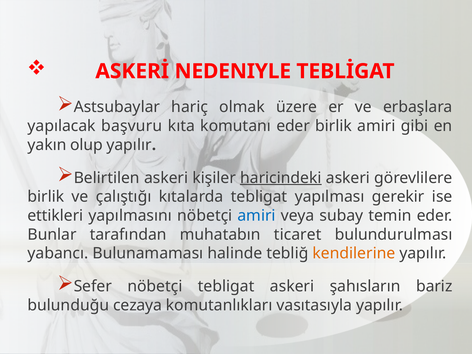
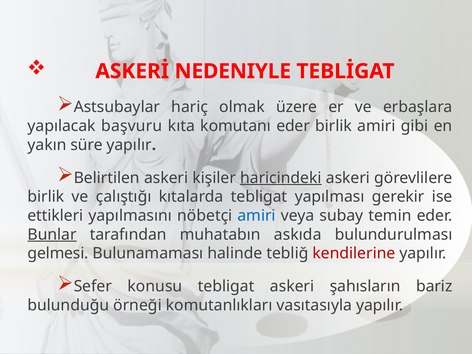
olup: olup -> süre
Bunlar underline: none -> present
ticaret: ticaret -> askıda
yabancı: yabancı -> gelmesi
kendilerine colour: orange -> red
Sefer nöbetçi: nöbetçi -> konusu
cezaya: cezaya -> örneği
